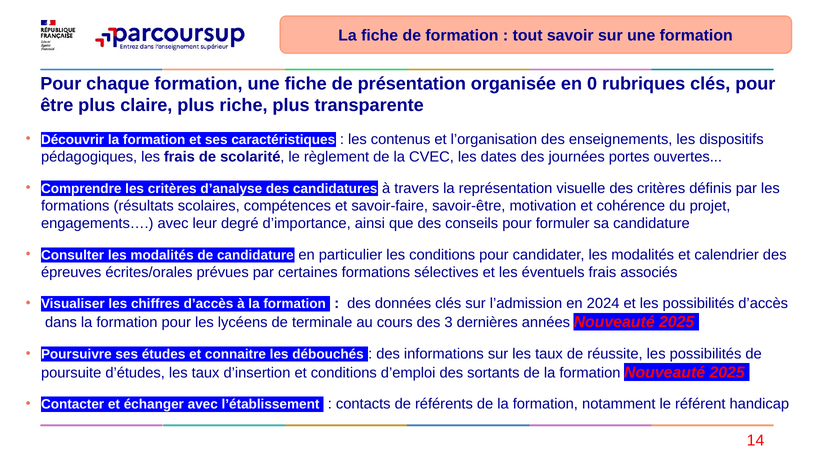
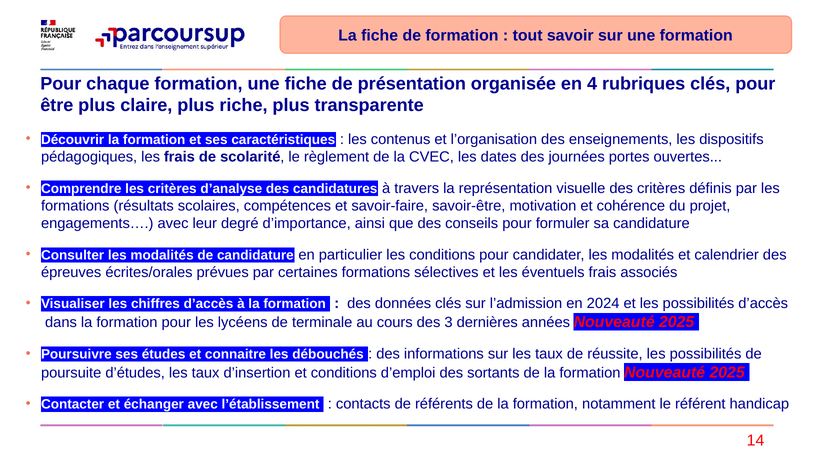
0: 0 -> 4
